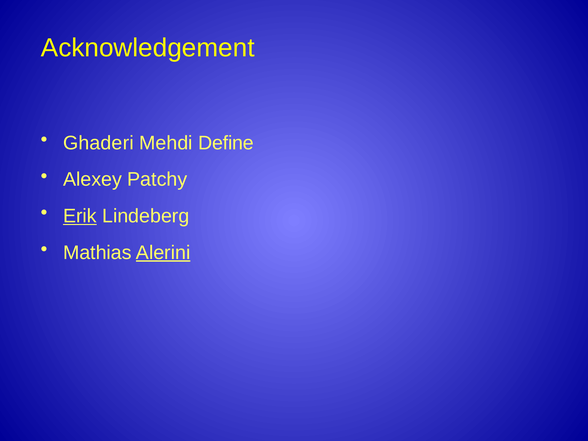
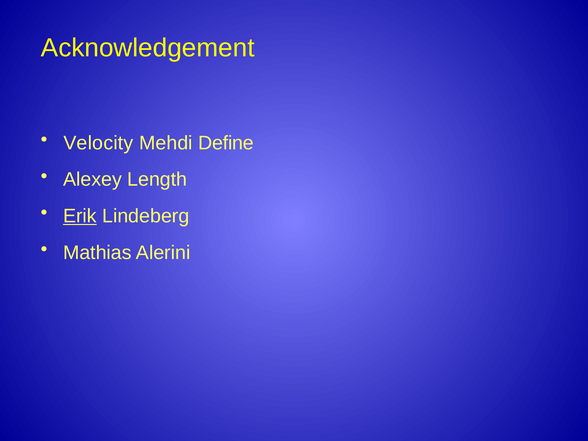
Ghaderi: Ghaderi -> Velocity
Patchy: Patchy -> Length
Alerini underline: present -> none
